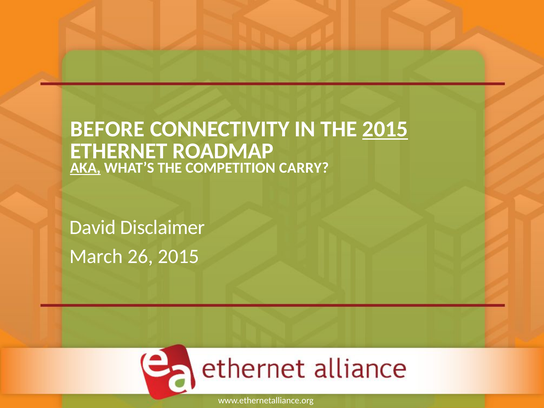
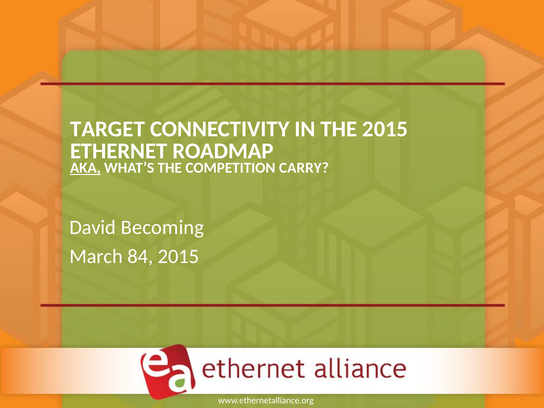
BEFORE: BEFORE -> TARGET
2015 at (385, 129) underline: present -> none
Disclaimer: Disclaimer -> Becoming
26: 26 -> 84
